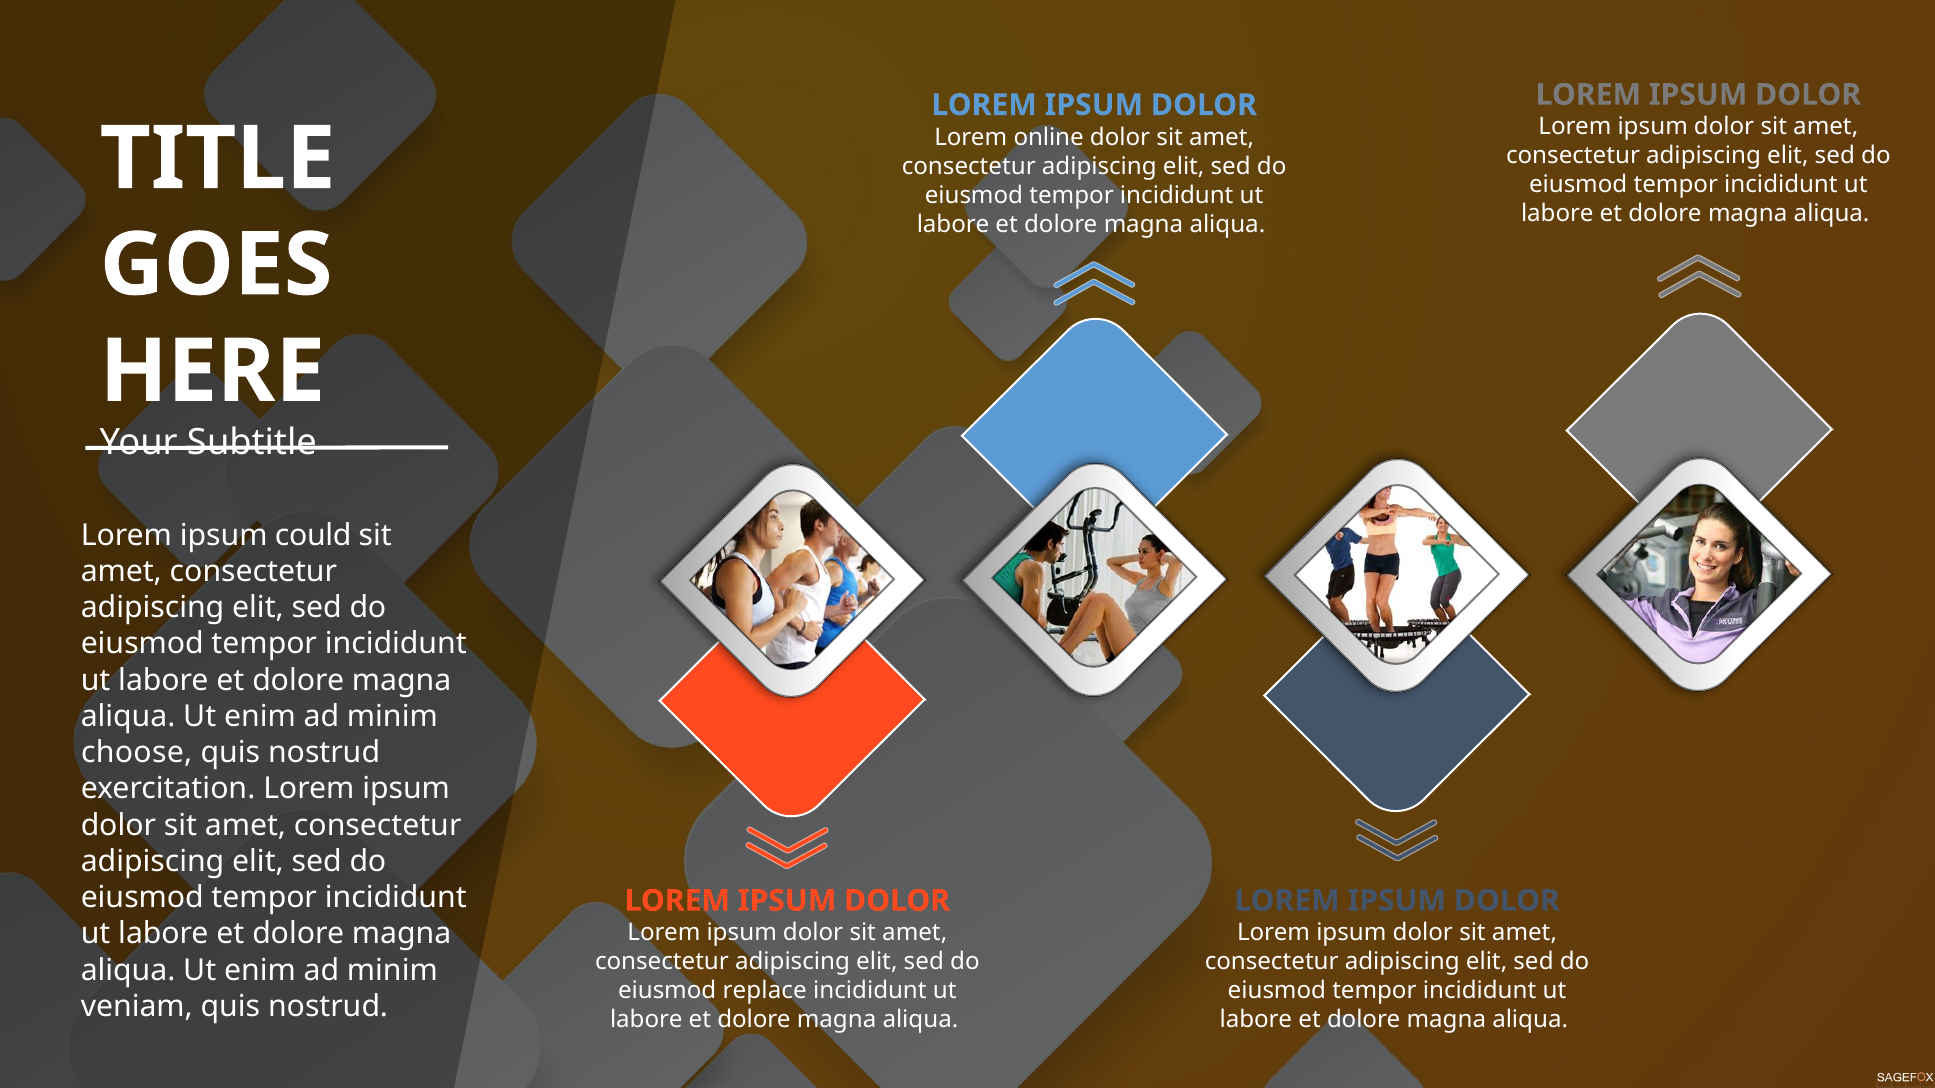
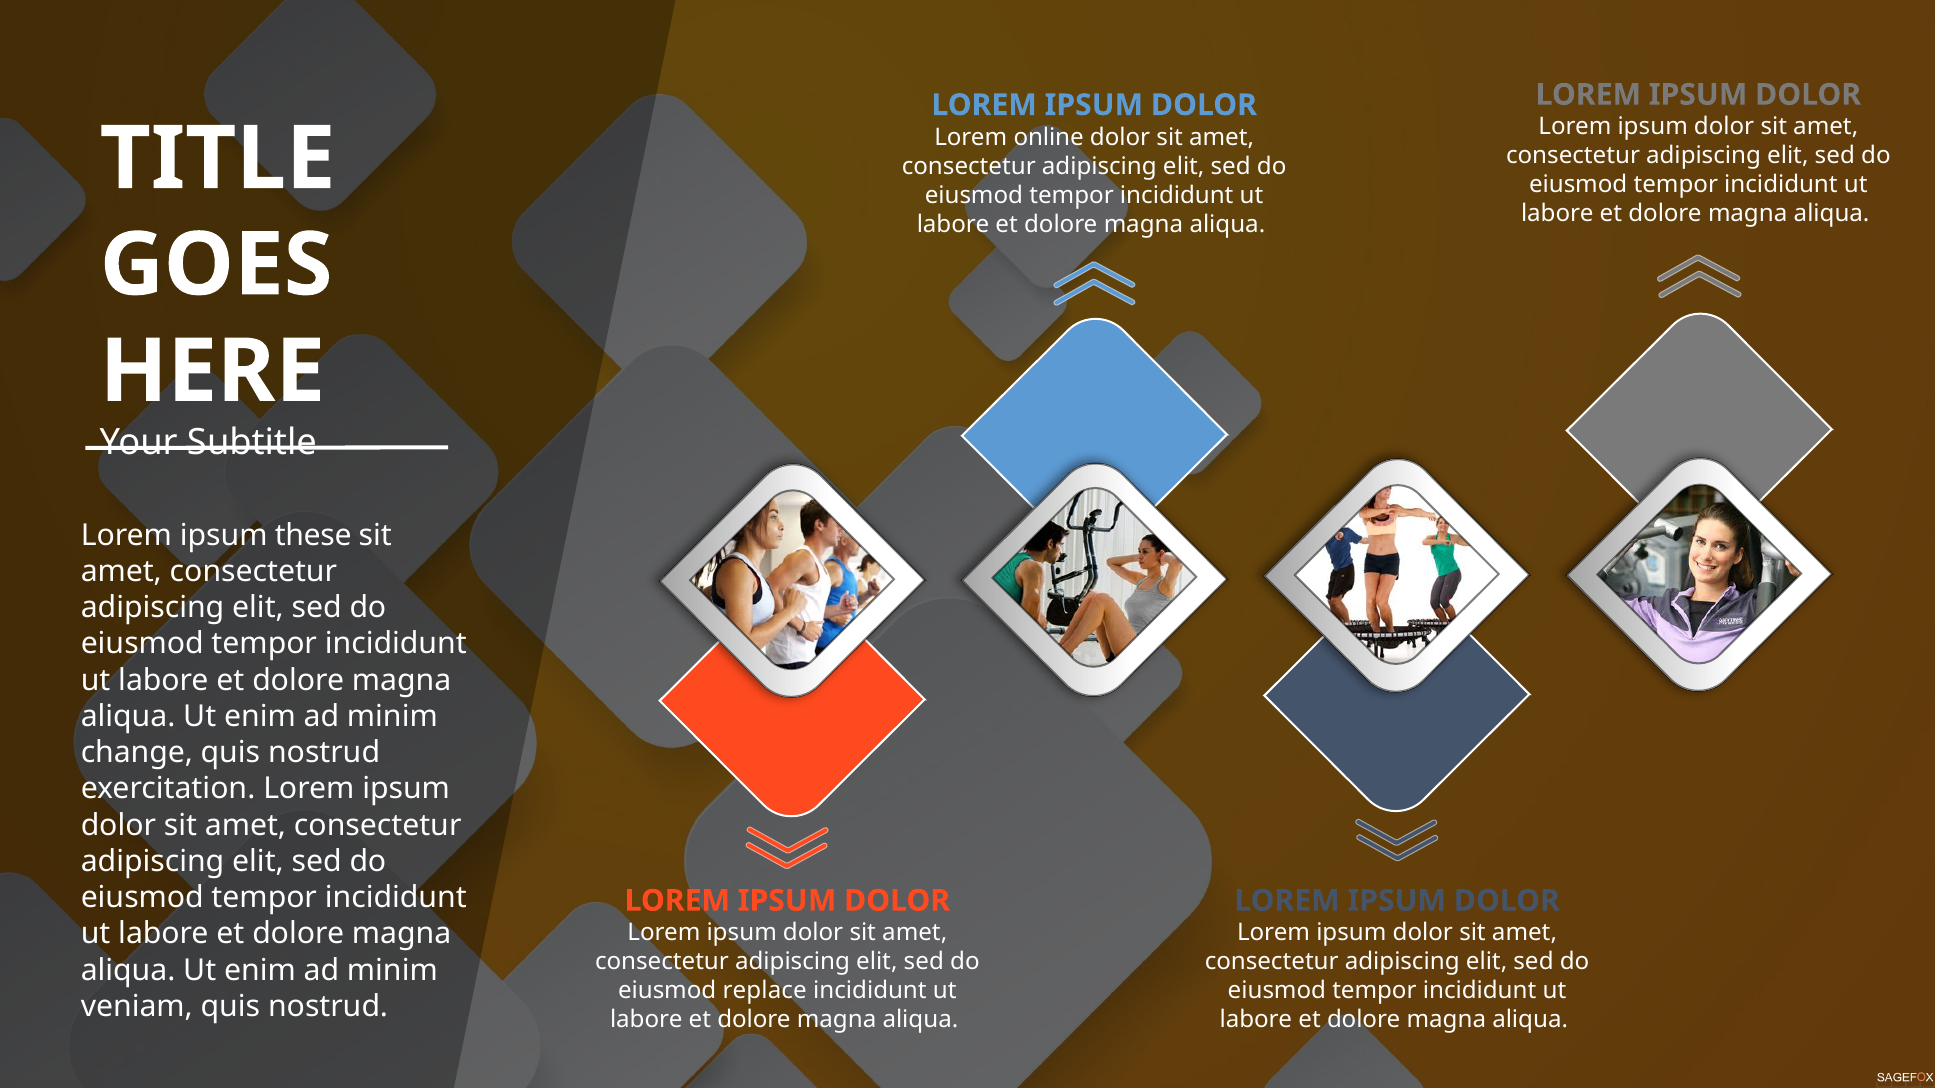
could: could -> these
choose: choose -> change
